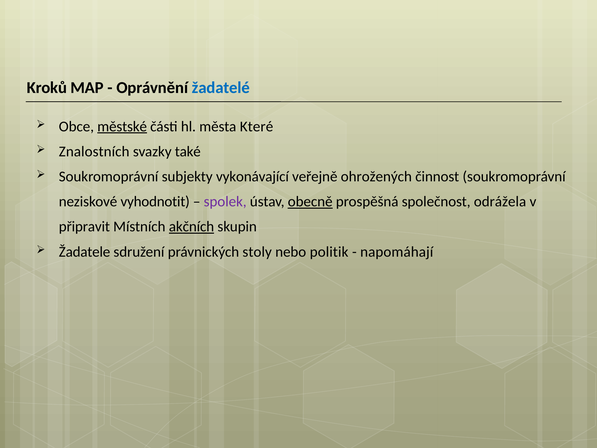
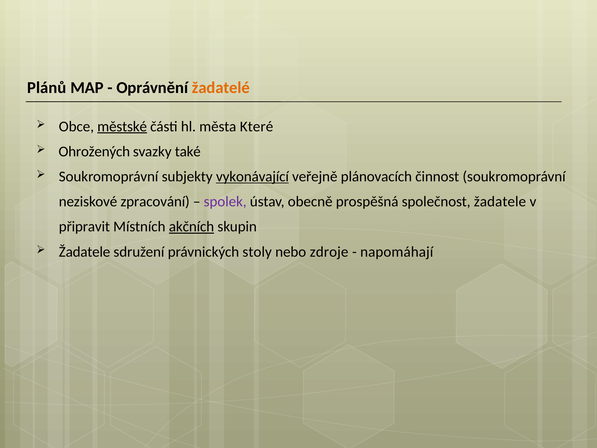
Kroků: Kroků -> Plánů
žadatelé colour: blue -> orange
Znalostních: Znalostních -> Ohrožených
vykonávající underline: none -> present
ohrožených: ohrožených -> plánovacích
vyhodnotit: vyhodnotit -> zpracování
obecně underline: present -> none
společnost odrážela: odrážela -> žadatele
politik: politik -> zdroje
